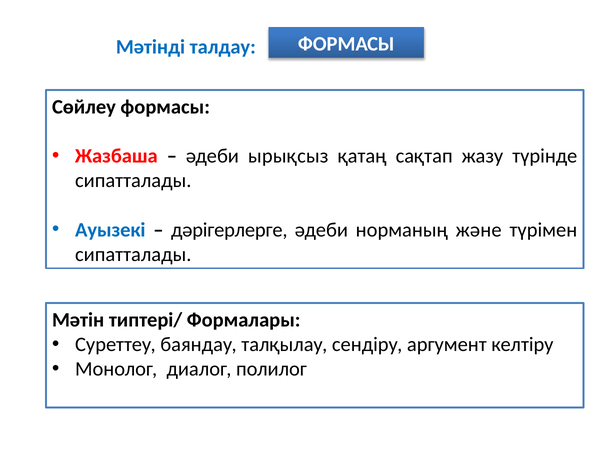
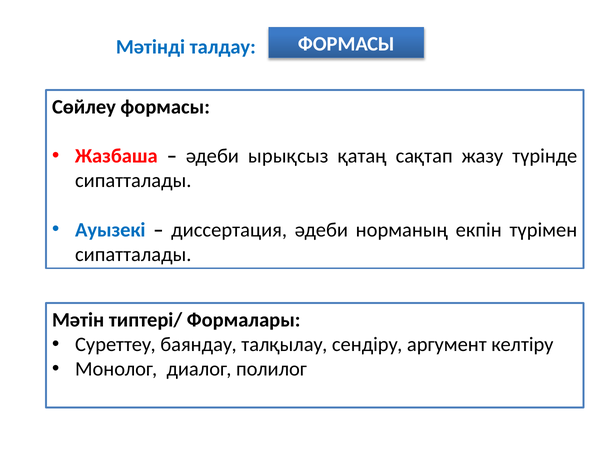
дәрігерлерге: дәрігерлерге -> диссертация
және: және -> екпін
